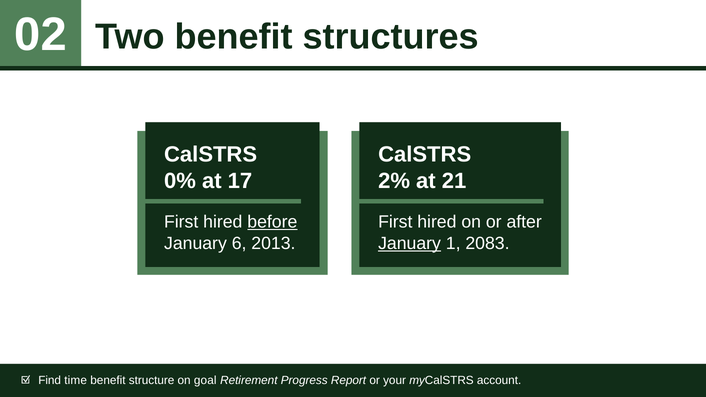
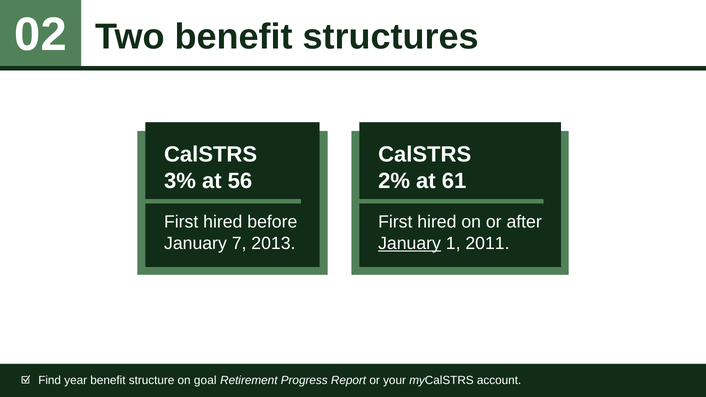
0%: 0% -> 3%
17: 17 -> 56
21: 21 -> 61
before underline: present -> none
6: 6 -> 7
2083: 2083 -> 2011
time: time -> year
